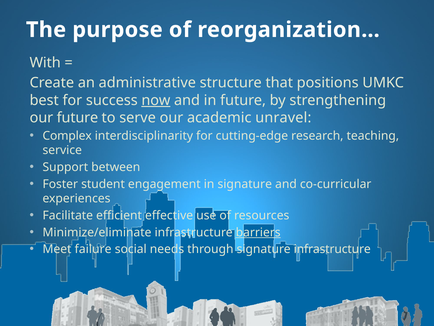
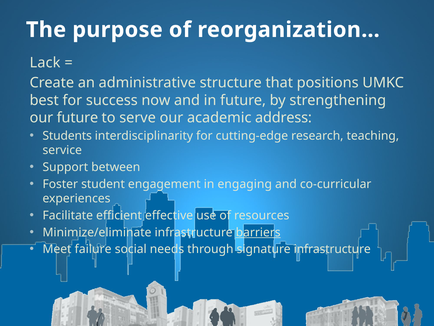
With: With -> Lack
now underline: present -> none
unravel: unravel -> address
Complex: Complex -> Students
in signature: signature -> engaging
